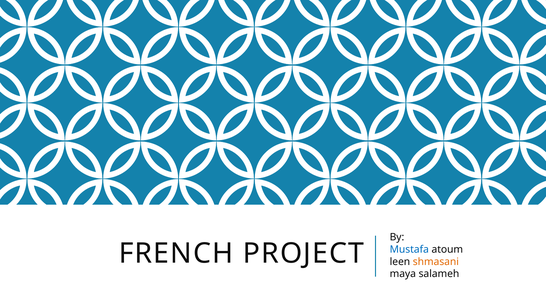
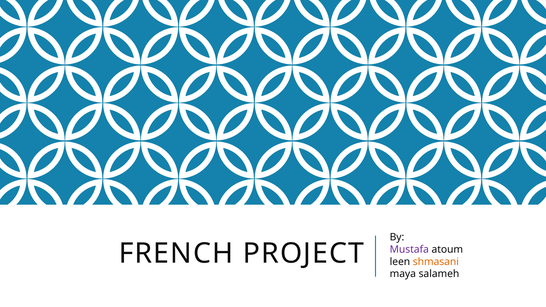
Mustafa colour: blue -> purple
